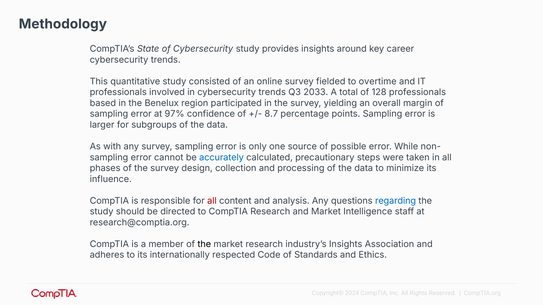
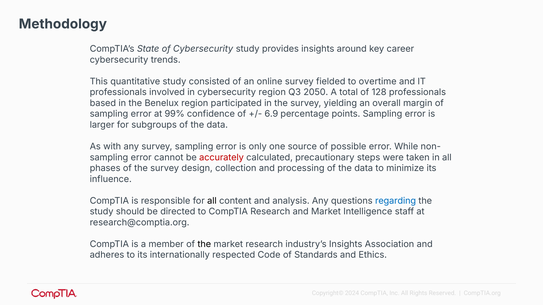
in cybersecurity trends: trends -> region
2033: 2033 -> 2050
97%: 97% -> 99%
8.7: 8.7 -> 6.9
accurately colour: blue -> red
all at (212, 201) colour: red -> black
